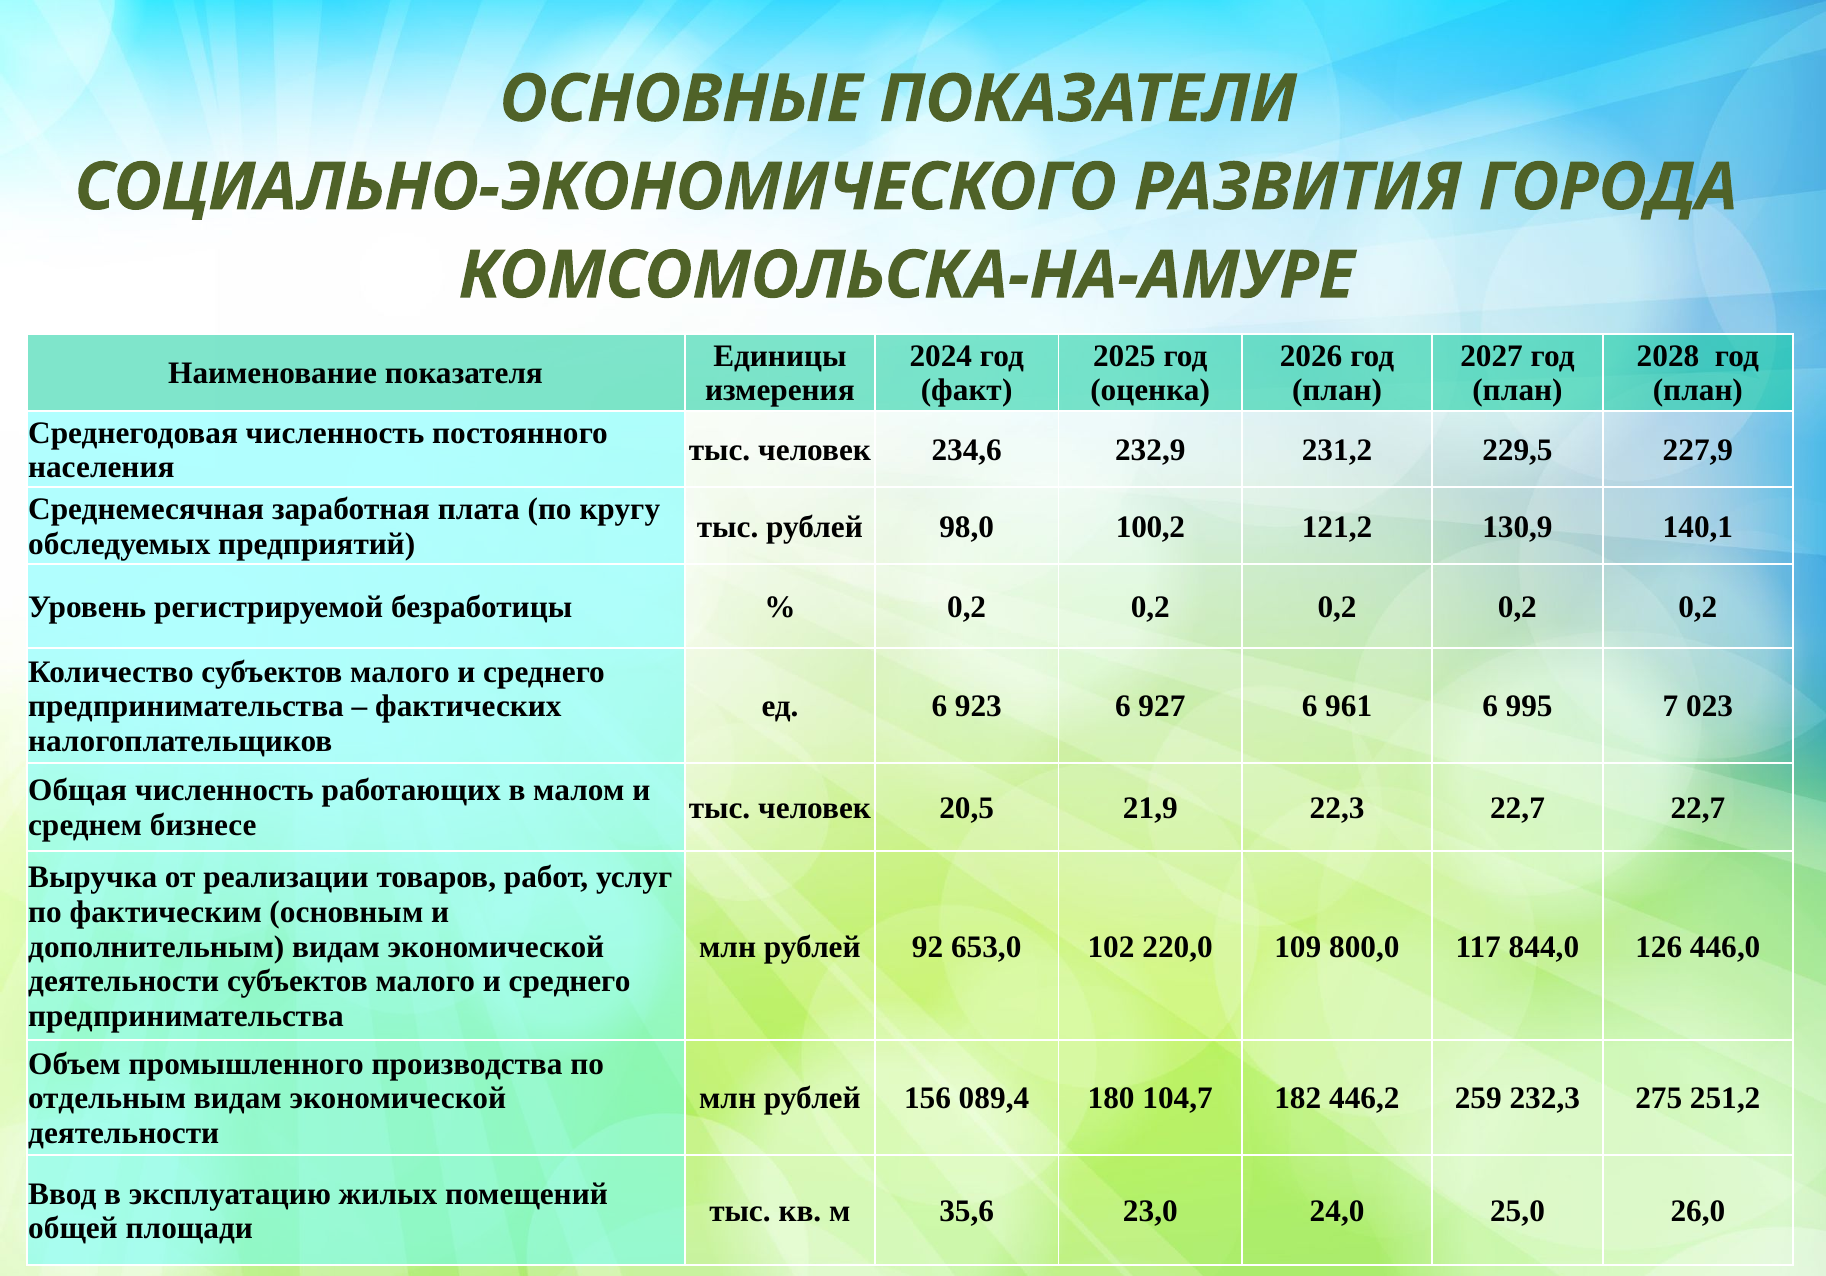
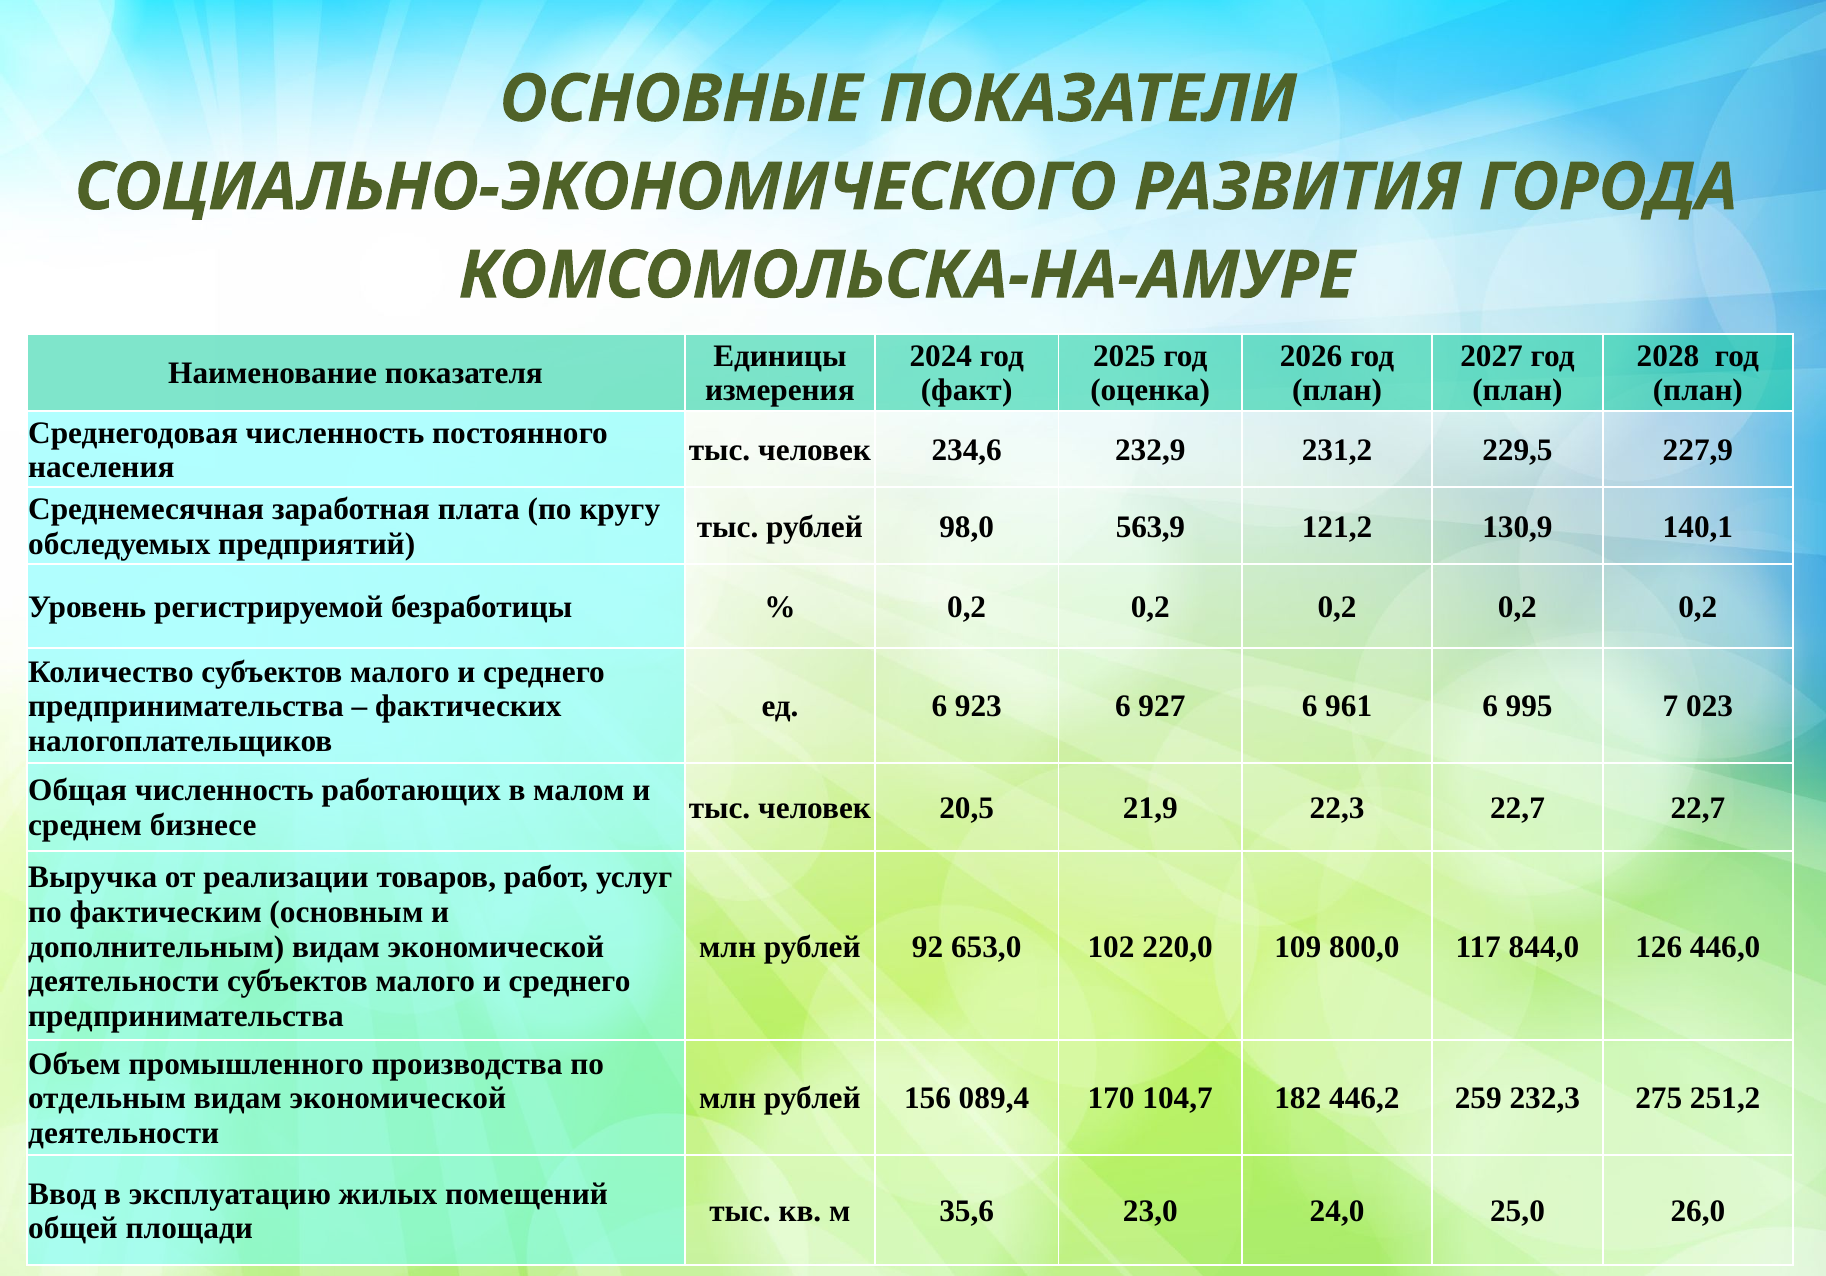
100,2: 100,2 -> 563,9
180: 180 -> 170
